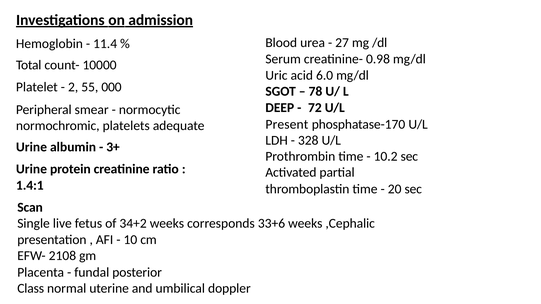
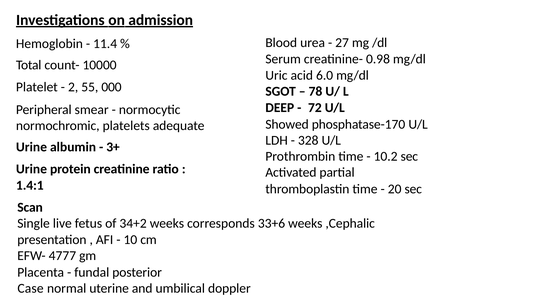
Present: Present -> Showed
2108: 2108 -> 4777
Class: Class -> Case
